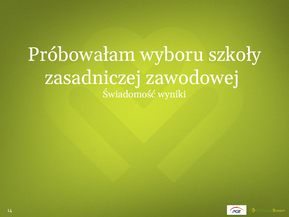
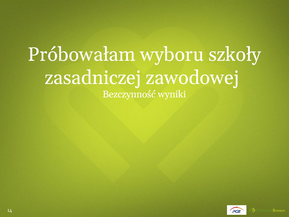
Świadomość: Świadomość -> Bezczynność
